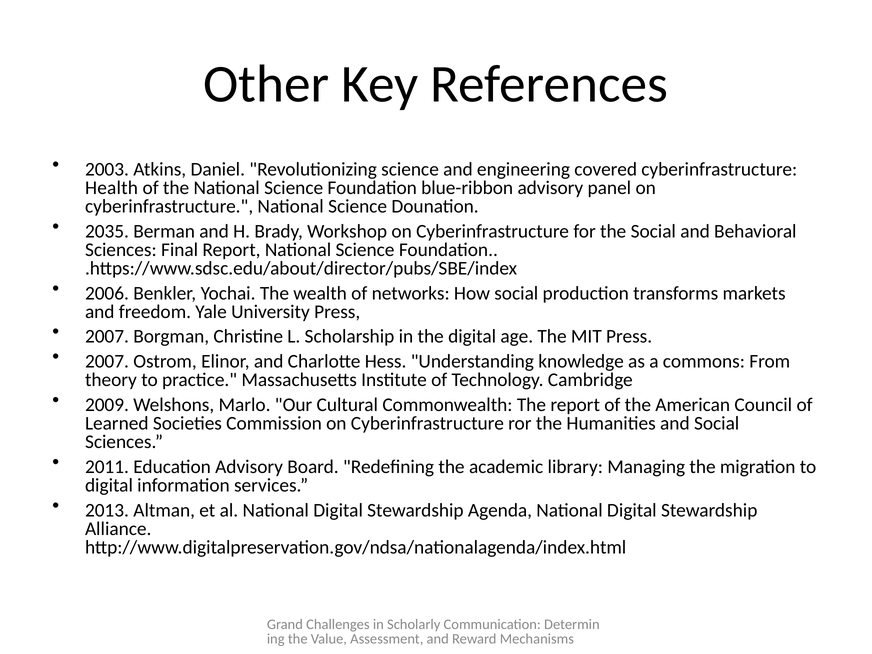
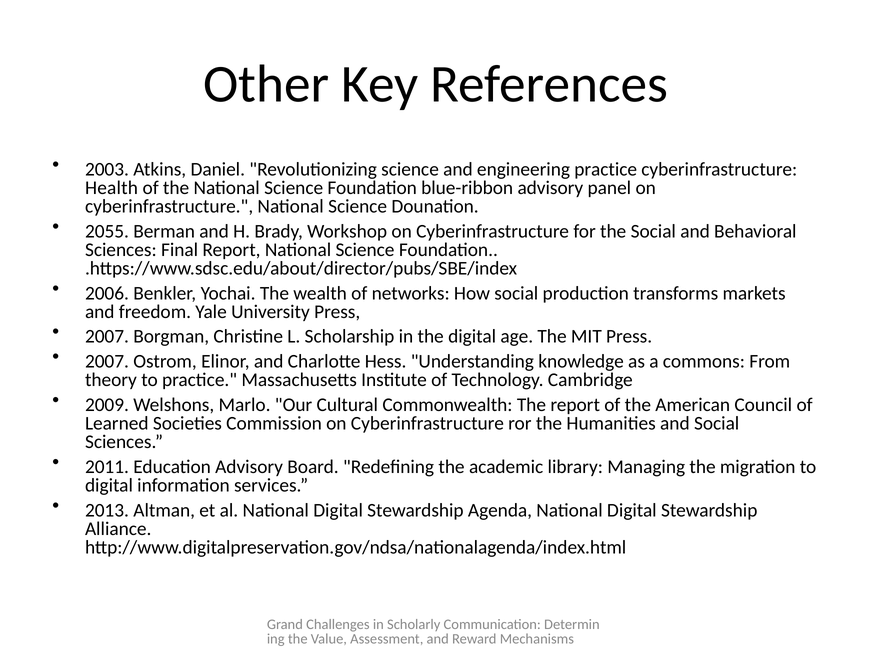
engineering covered: covered -> practice
2035: 2035 -> 2055
